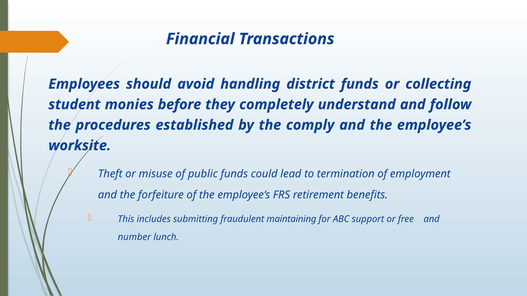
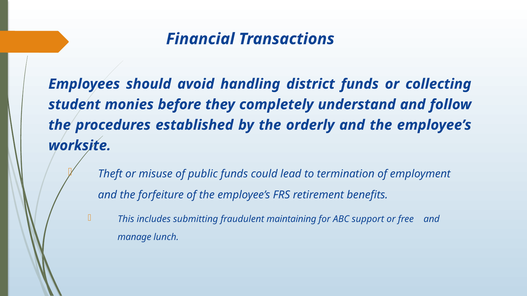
comply: comply -> orderly
number: number -> manage
